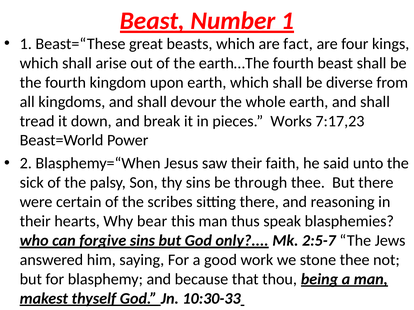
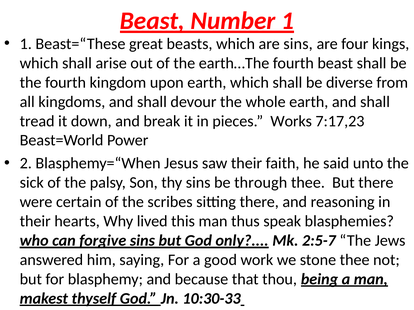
are fact: fact -> sins
bear: bear -> lived
